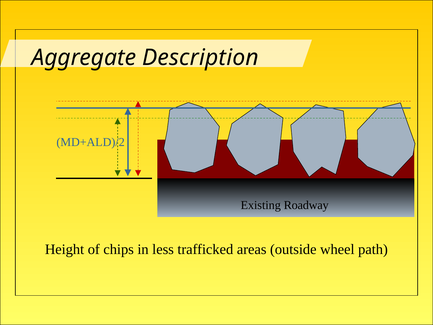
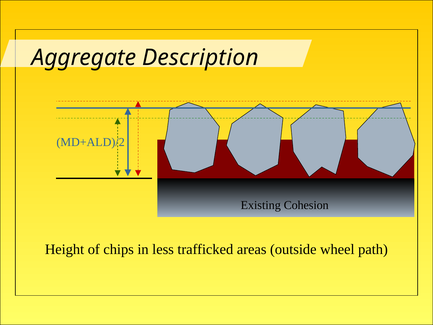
Roadway: Roadway -> Cohesion
